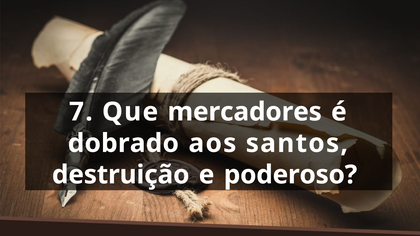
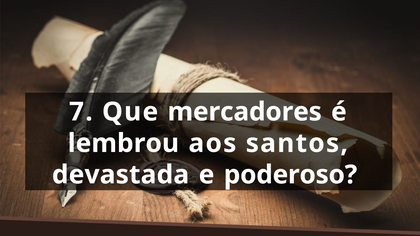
dobrado: dobrado -> lembrou
destruição: destruição -> devastada
